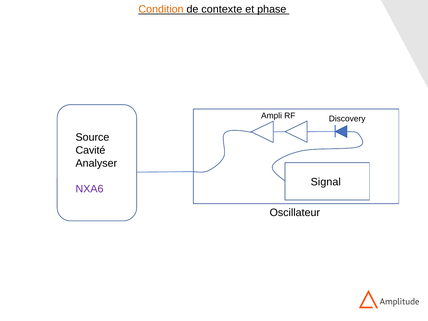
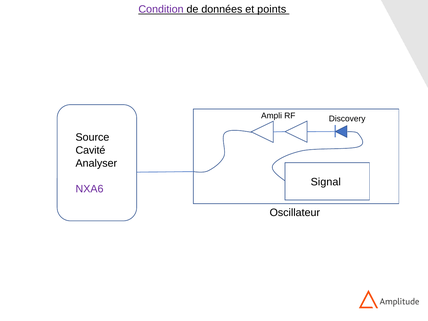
Condition colour: orange -> purple
contexte: contexte -> données
phase: phase -> points
